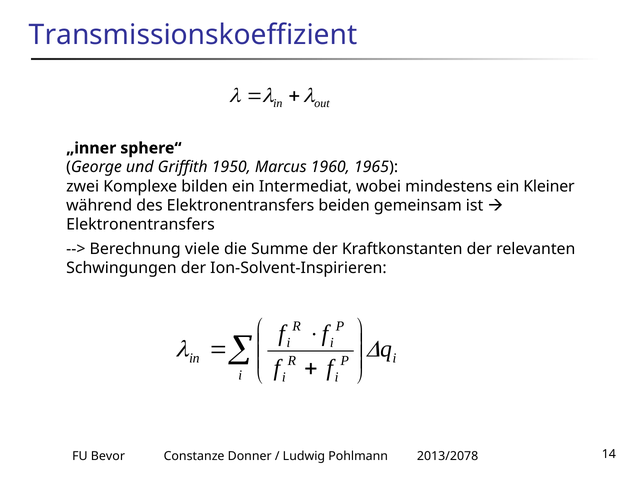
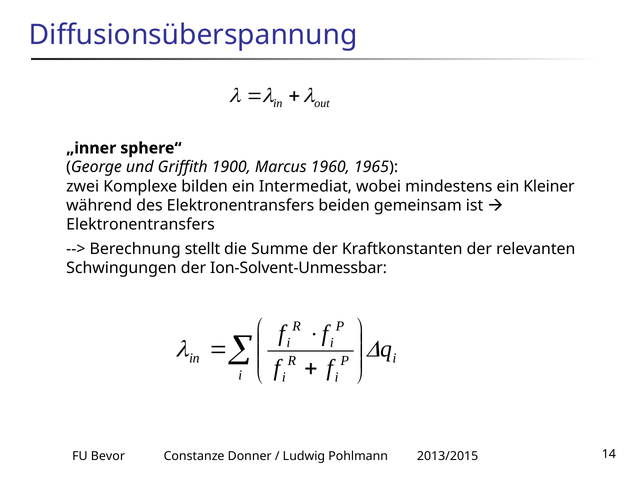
Transmissionskoeffizient: Transmissionskoeffizient -> Diffusionsüberspannung
1950: 1950 -> 1900
viele: viele -> stellt
Ion-Solvent-Inspirieren: Ion-Solvent-Inspirieren -> Ion-Solvent-Unmessbar
2013/2078: 2013/2078 -> 2013/2015
